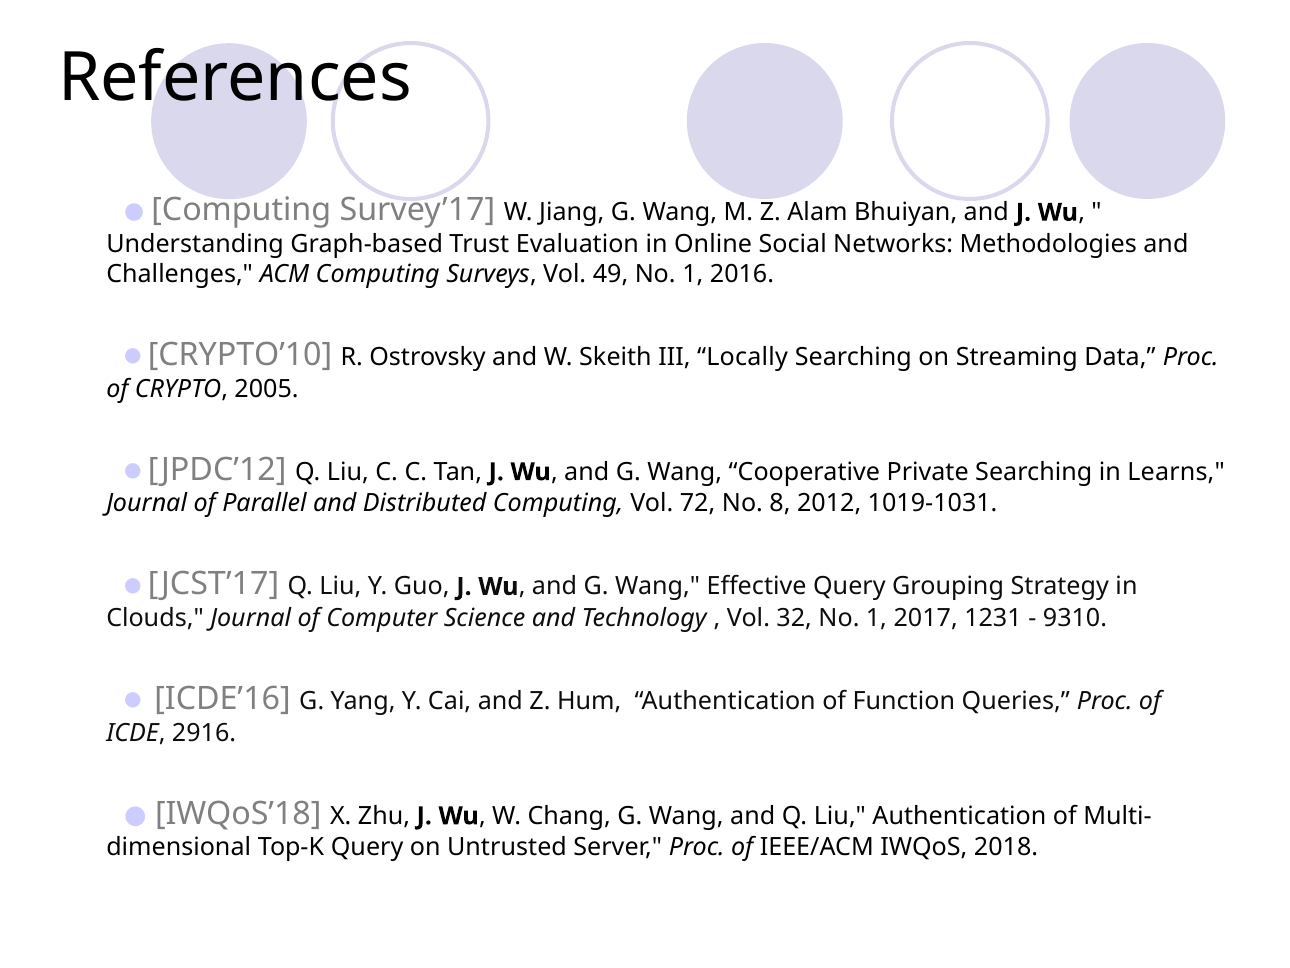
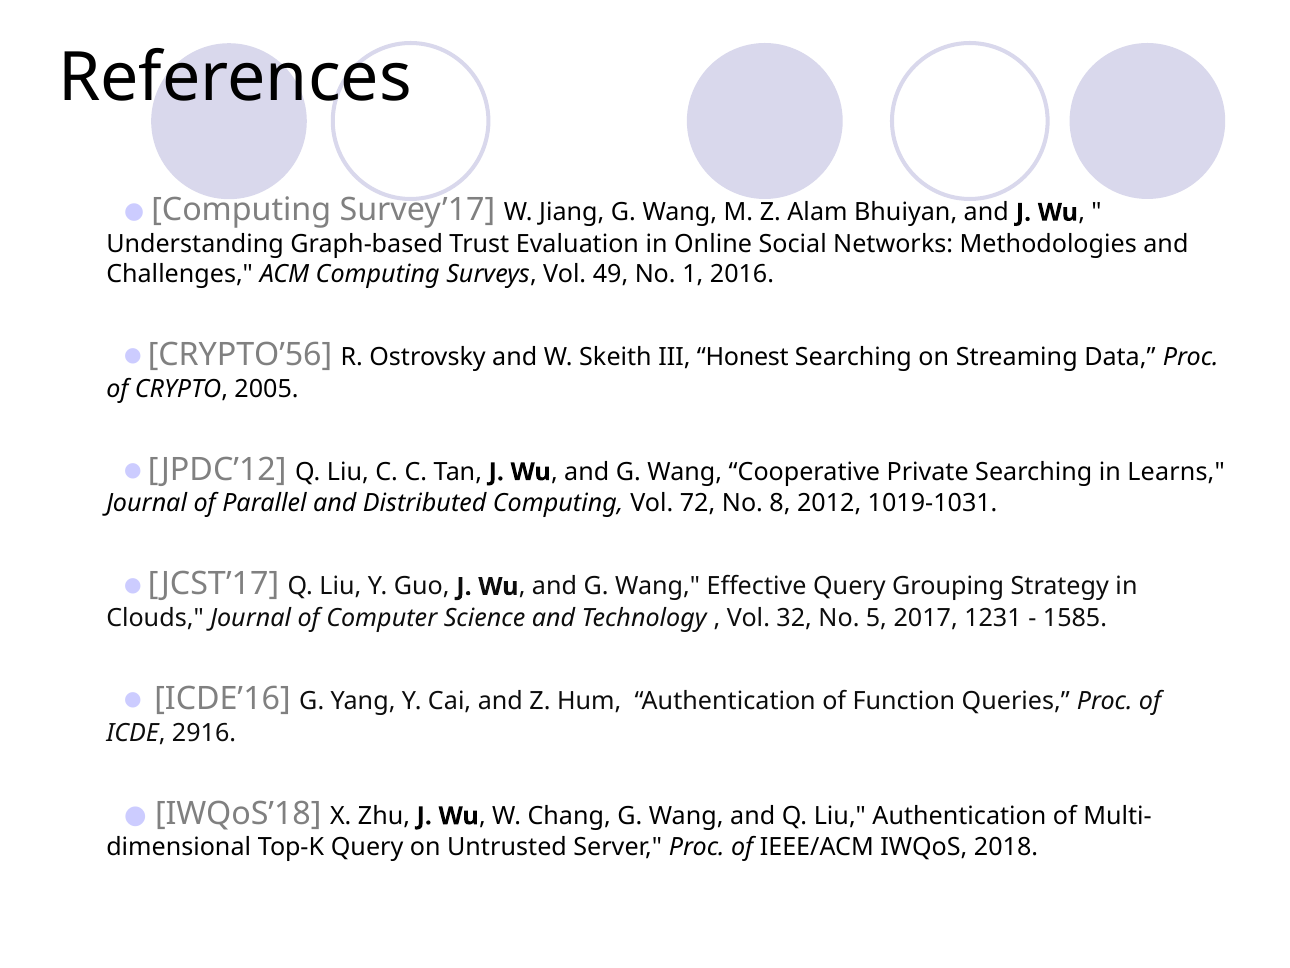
CRYPTO’10: CRYPTO’10 -> CRYPTO’56
Locally: Locally -> Honest
32 No 1: 1 -> 5
9310: 9310 -> 1585
